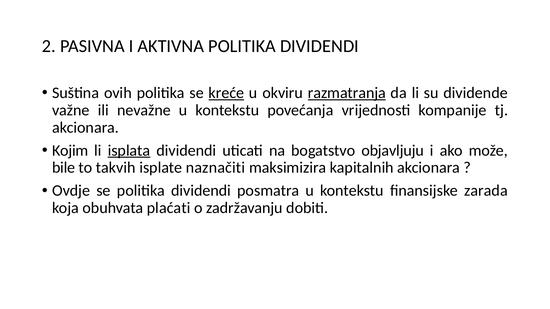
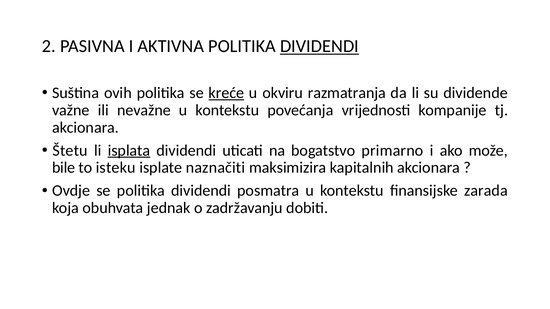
DIVIDENDI at (319, 46) underline: none -> present
razmatranja underline: present -> none
Kojim: Kojim -> Štetu
objavljuju: objavljuju -> primarno
takvih: takvih -> isteku
plaćati: plaćati -> jednak
